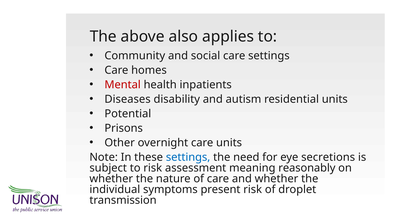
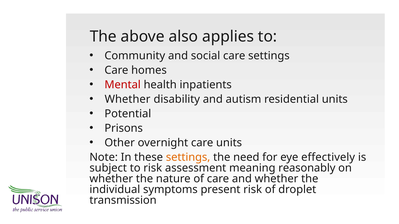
Diseases at (128, 99): Diseases -> Whether
settings at (188, 157) colour: blue -> orange
secretions: secretions -> effectively
